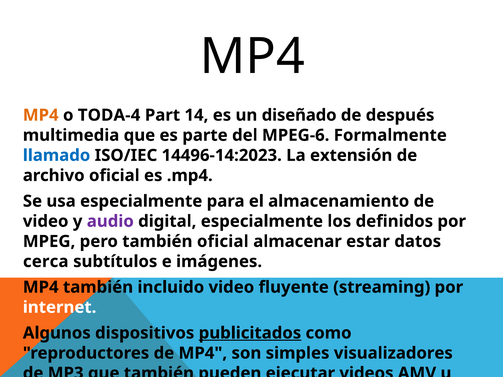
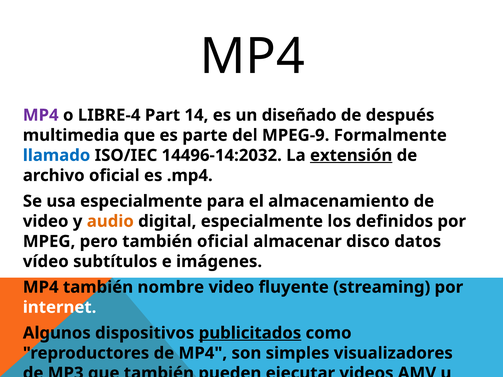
MP4 at (41, 115) colour: orange -> purple
TODA-4: TODA-4 -> LIBRE-4
MPEG-6: MPEG-6 -> MPEG-9
14496-14:2023: 14496-14:2023 -> 14496-14:2032
extensión underline: none -> present
audio colour: purple -> orange
estar: estar -> disco
cerca: cerca -> vídeo
incluido: incluido -> nombre
